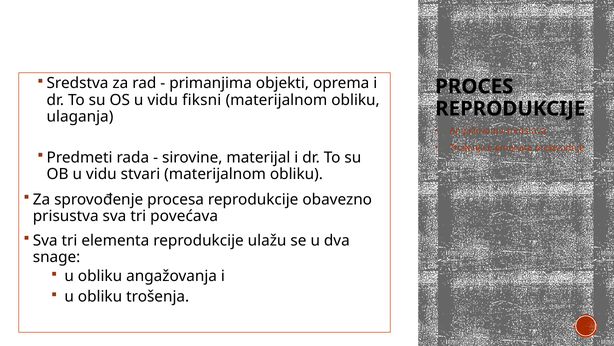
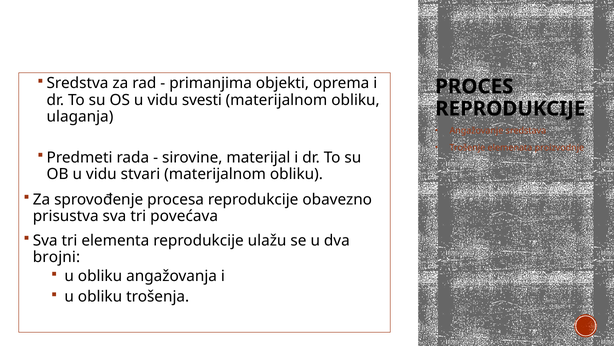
fiksni: fiksni -> svesti
snage: snage -> brojni
